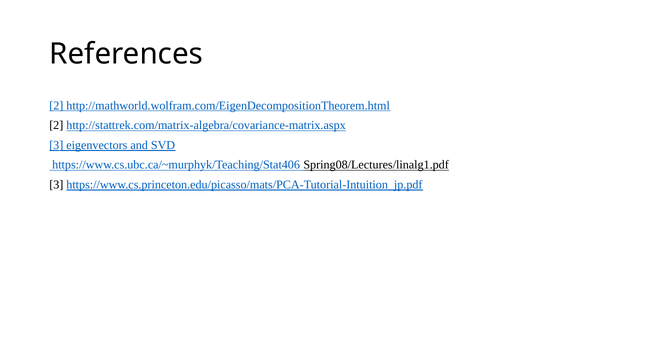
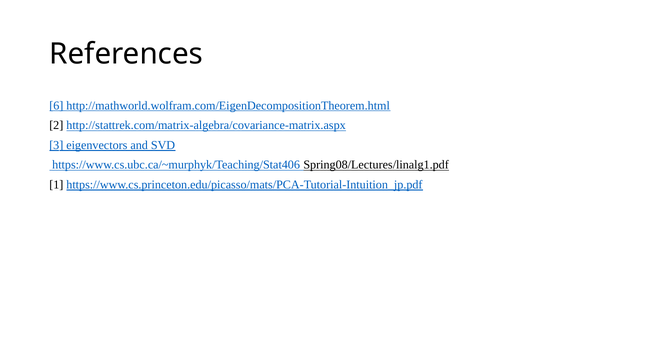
2 at (56, 106): 2 -> 6
3 at (56, 185): 3 -> 1
